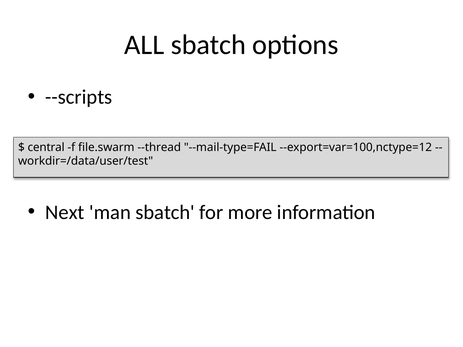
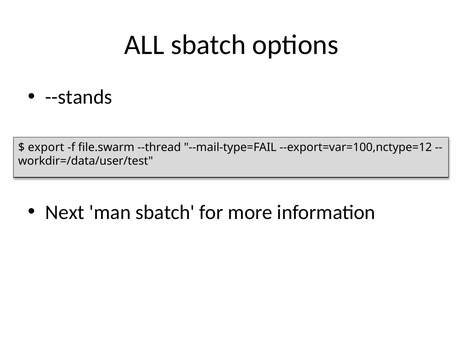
--scripts: --scripts -> --stands
central: central -> export
